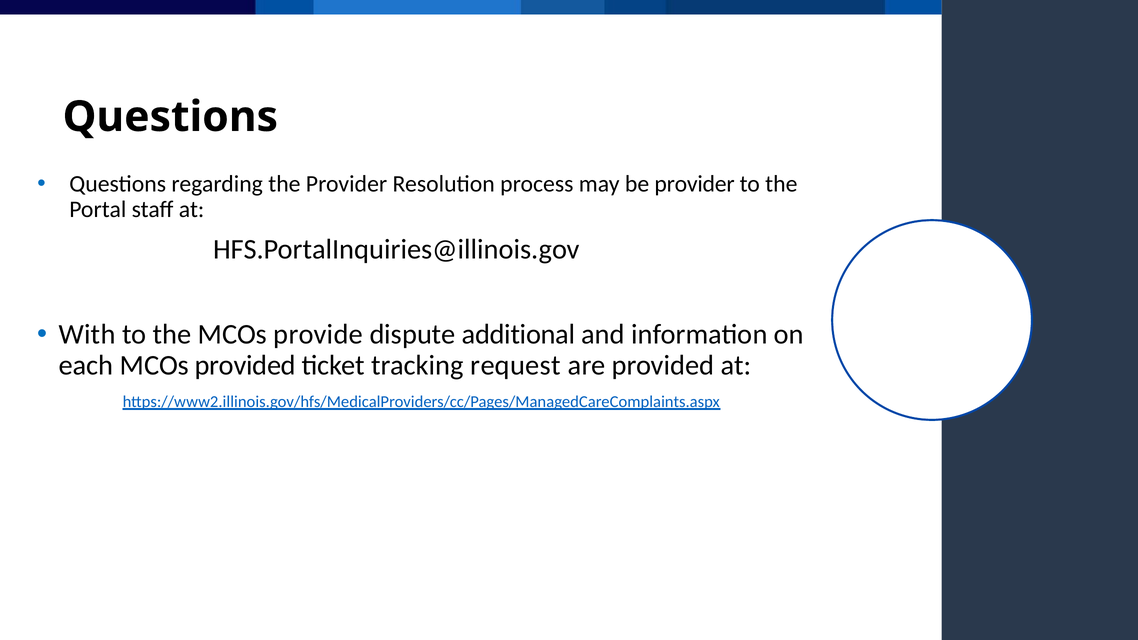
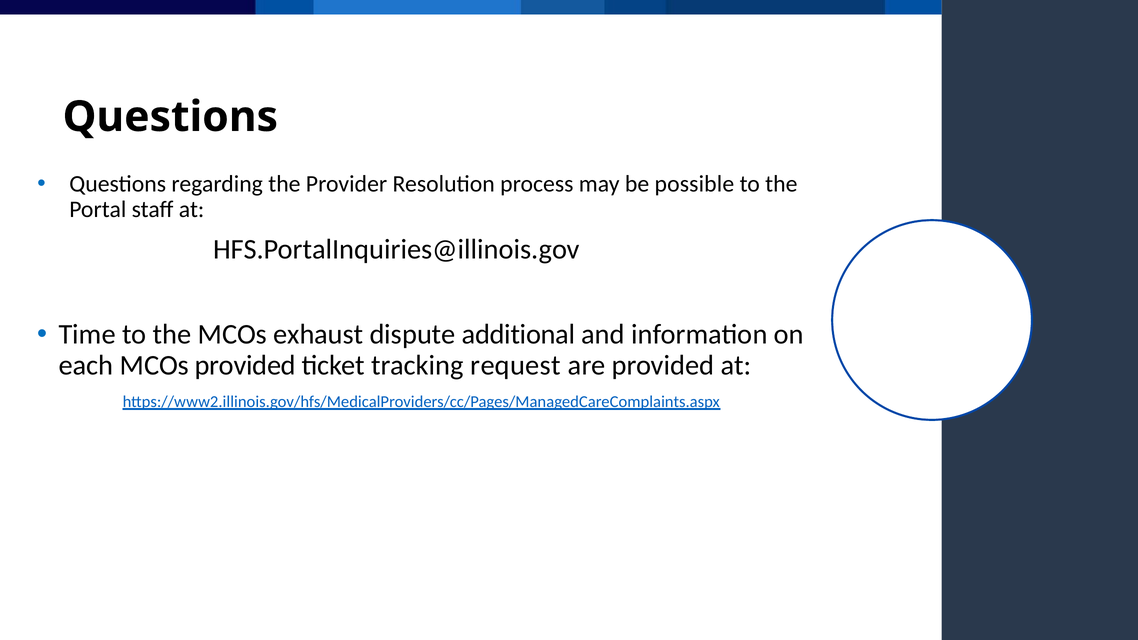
be provider: provider -> possible
With: With -> Time
provide: provide -> exhaust
